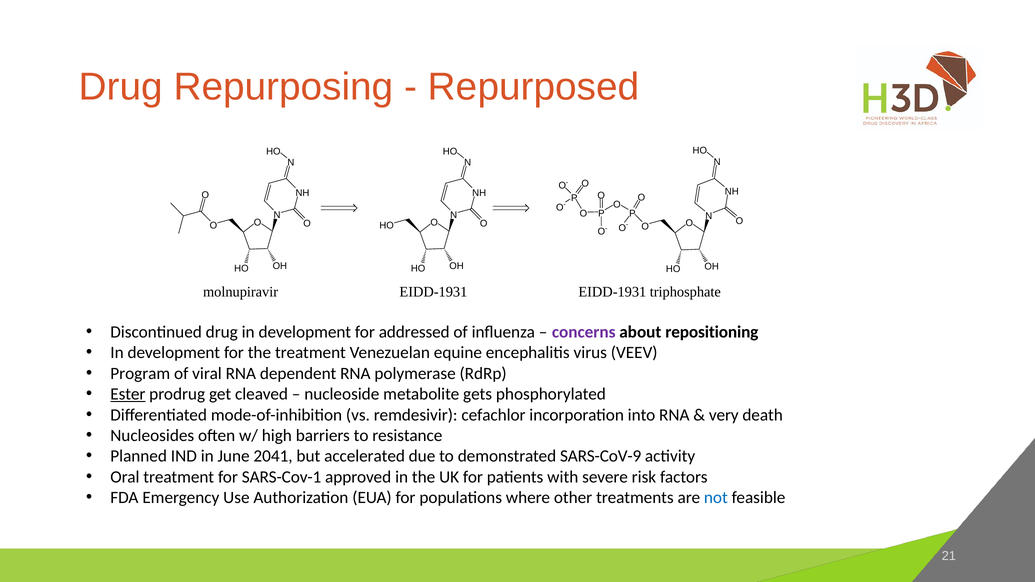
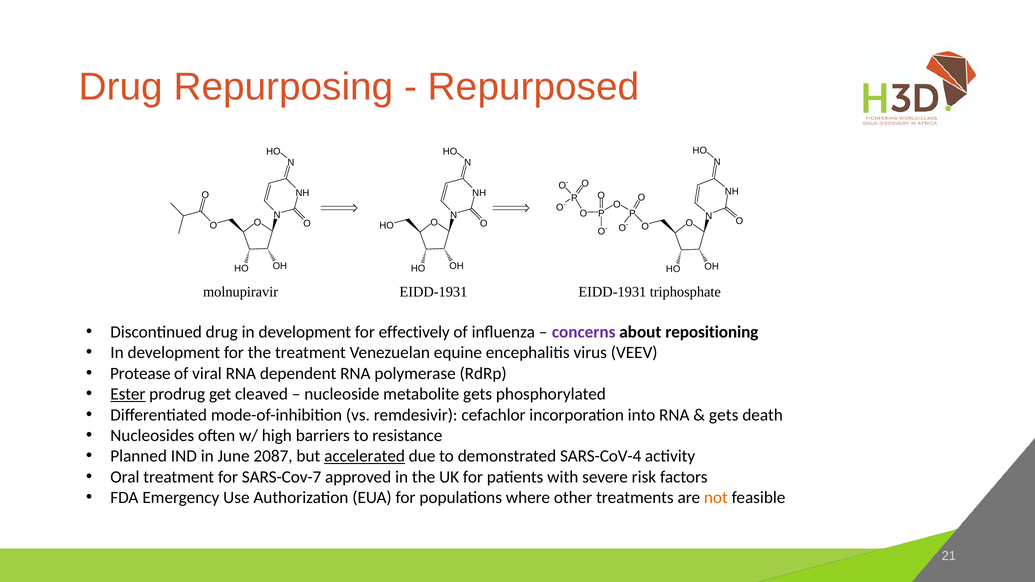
addressed: addressed -> effectively
Program: Program -> Protease
very at (724, 415): very -> gets
2041: 2041 -> 2087
accelerated underline: none -> present
SARS-CoV-9: SARS-CoV-9 -> SARS-CoV-4
SARS-Cov-1: SARS-Cov-1 -> SARS-Cov-7
not colour: blue -> orange
